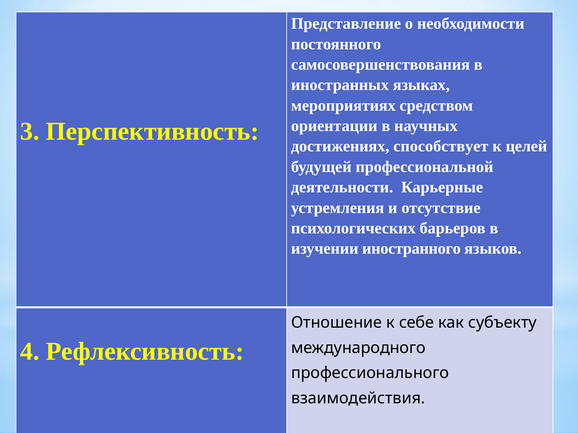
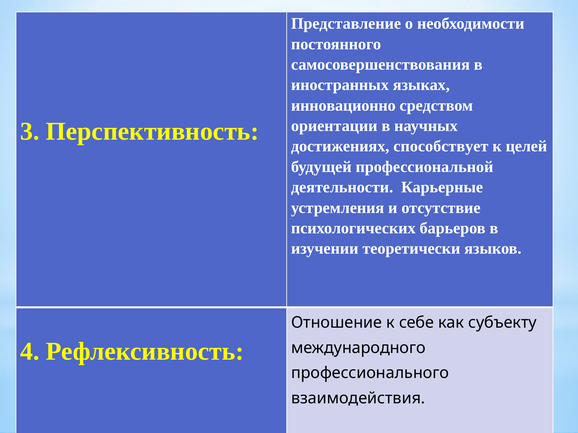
мероприятиях: мероприятиях -> инновационно
иностранного: иностранного -> теоретически
